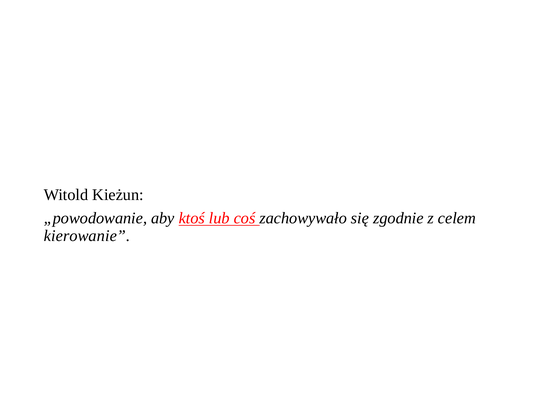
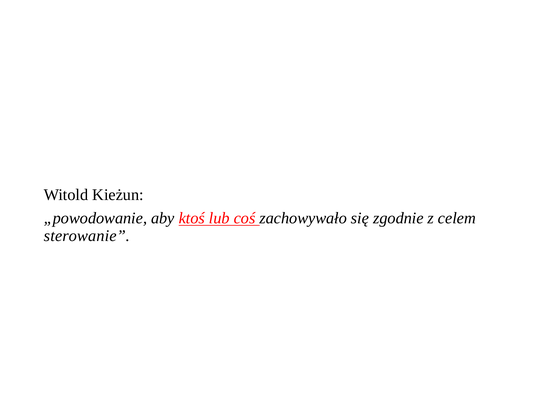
kierowanie: kierowanie -> sterowanie
